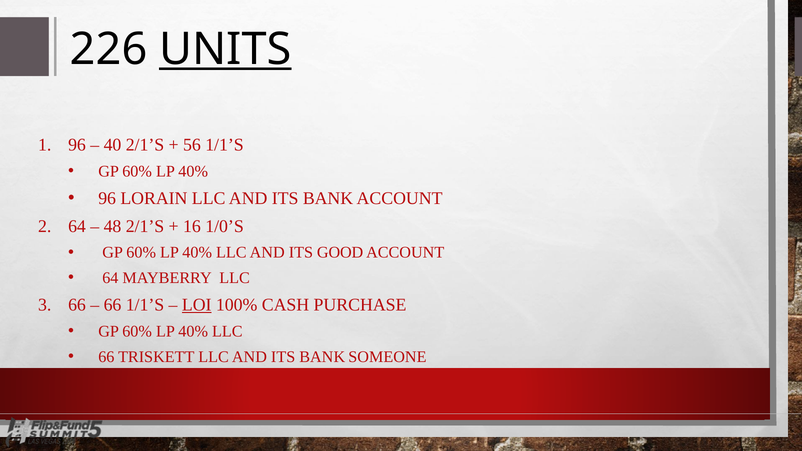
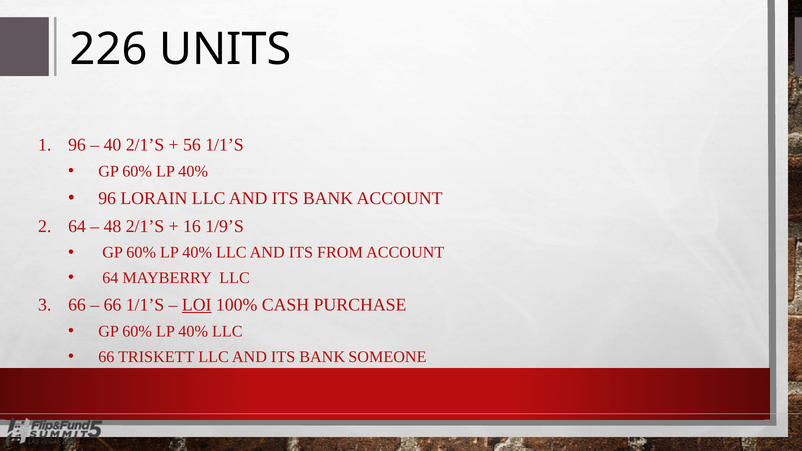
UNITS underline: present -> none
1/0’S: 1/0’S -> 1/9’S
GOOD: GOOD -> FROM
